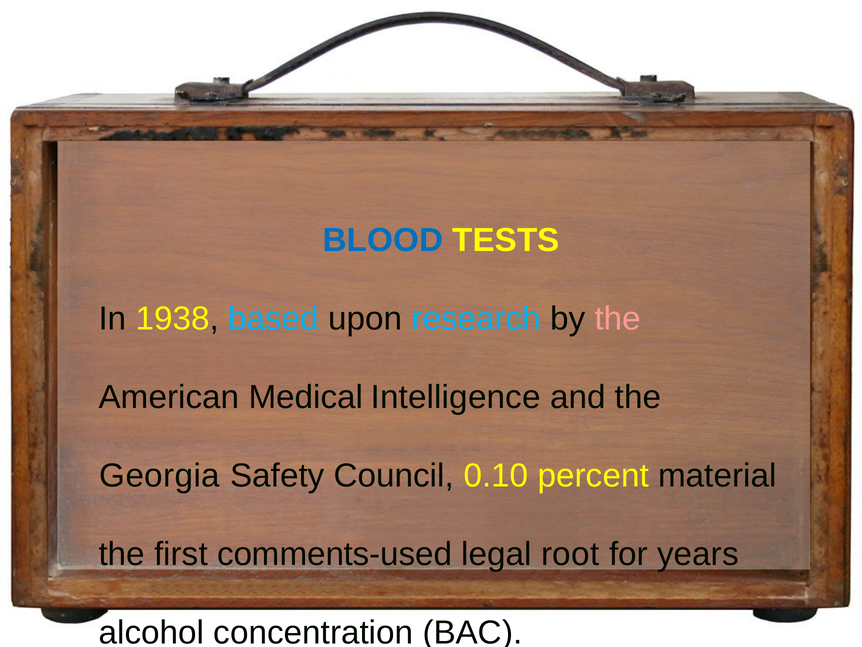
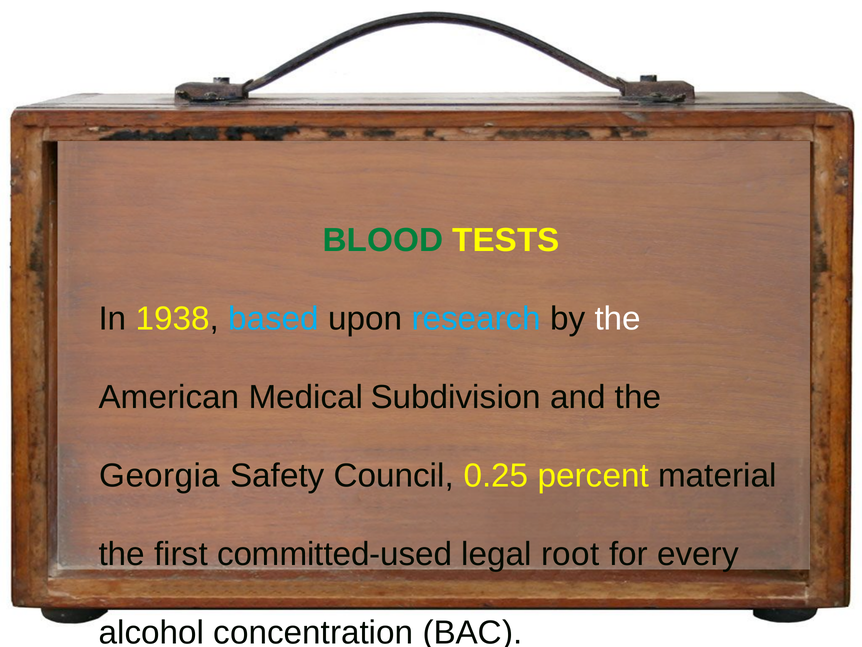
BLOOD colour: blue -> green
the at (618, 319) colour: pink -> white
Intelligence: Intelligence -> Subdivision
0.10: 0.10 -> 0.25
comments-used: comments-used -> committed-used
years: years -> every
